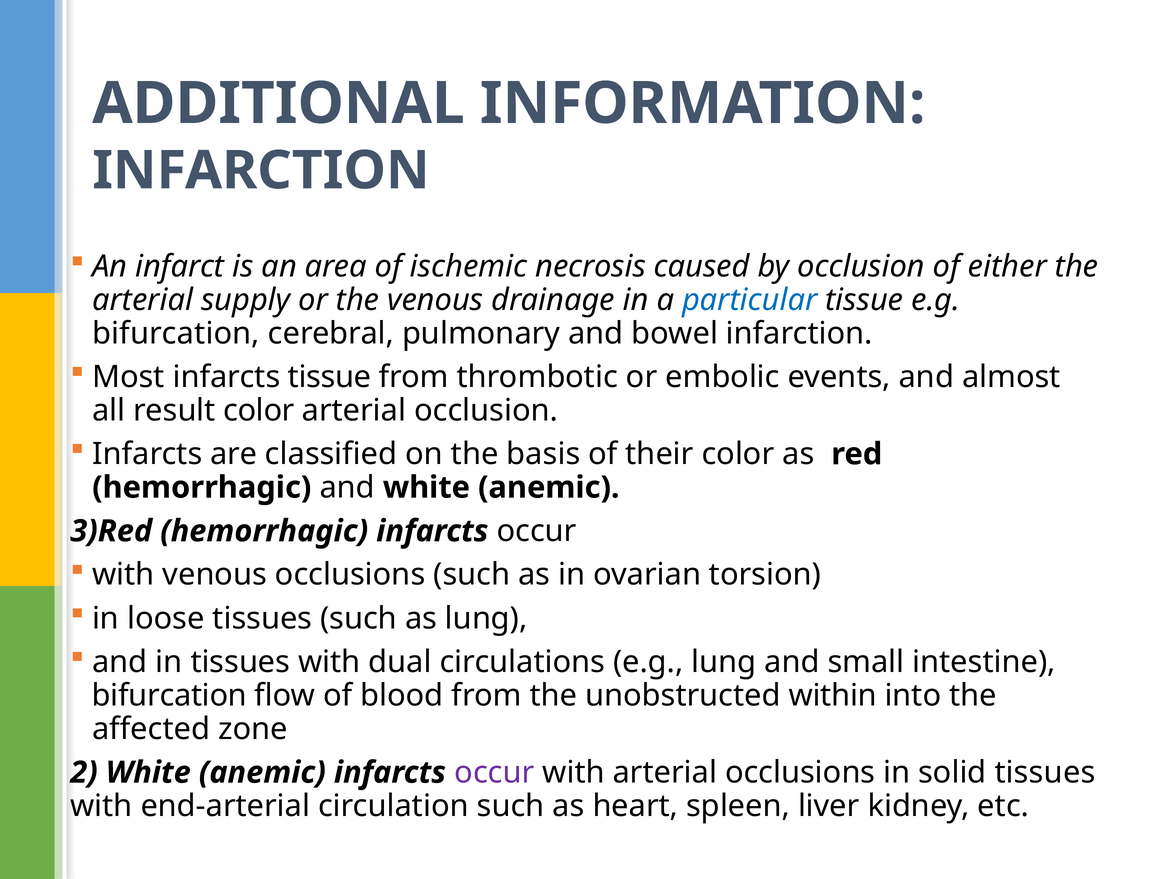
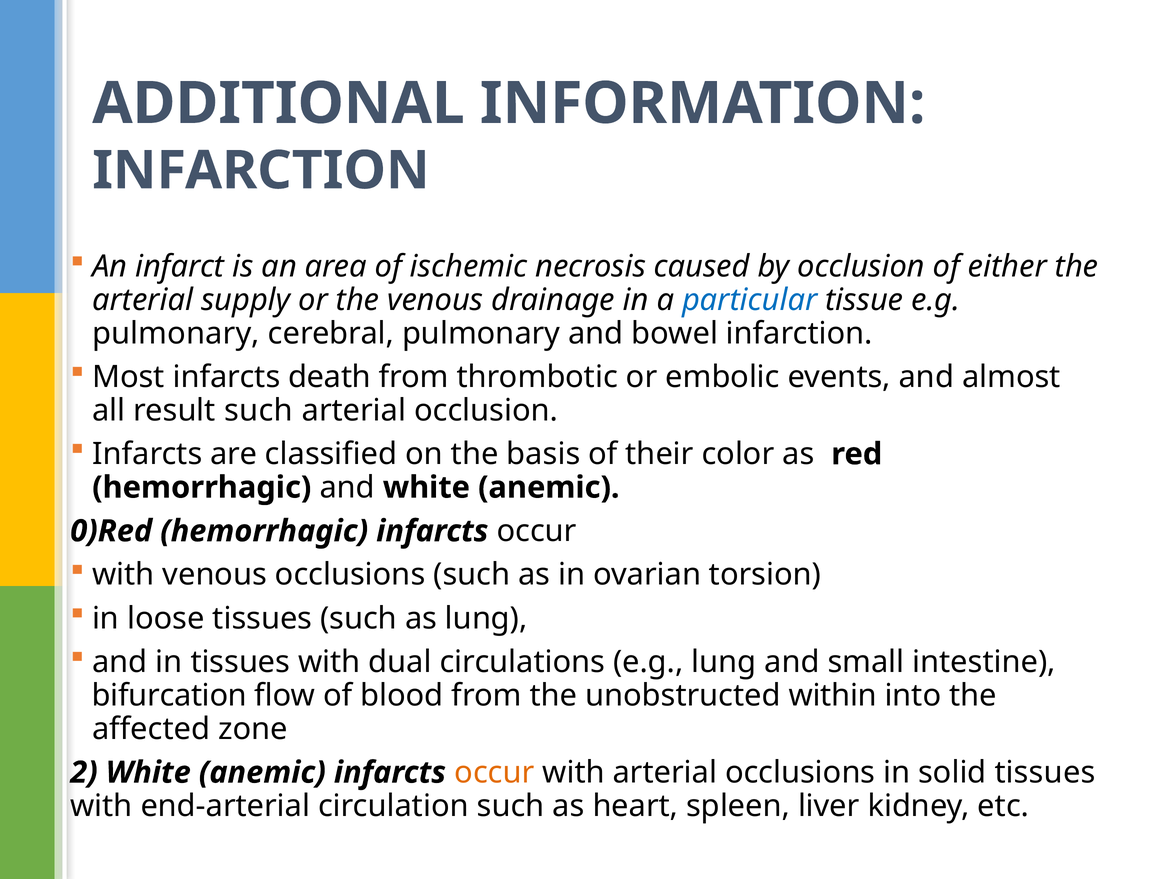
bifurcation at (176, 333): bifurcation -> pulmonary
infarcts tissue: tissue -> death
result color: color -> such
3)Red: 3)Red -> 0)Red
occur at (494, 772) colour: purple -> orange
